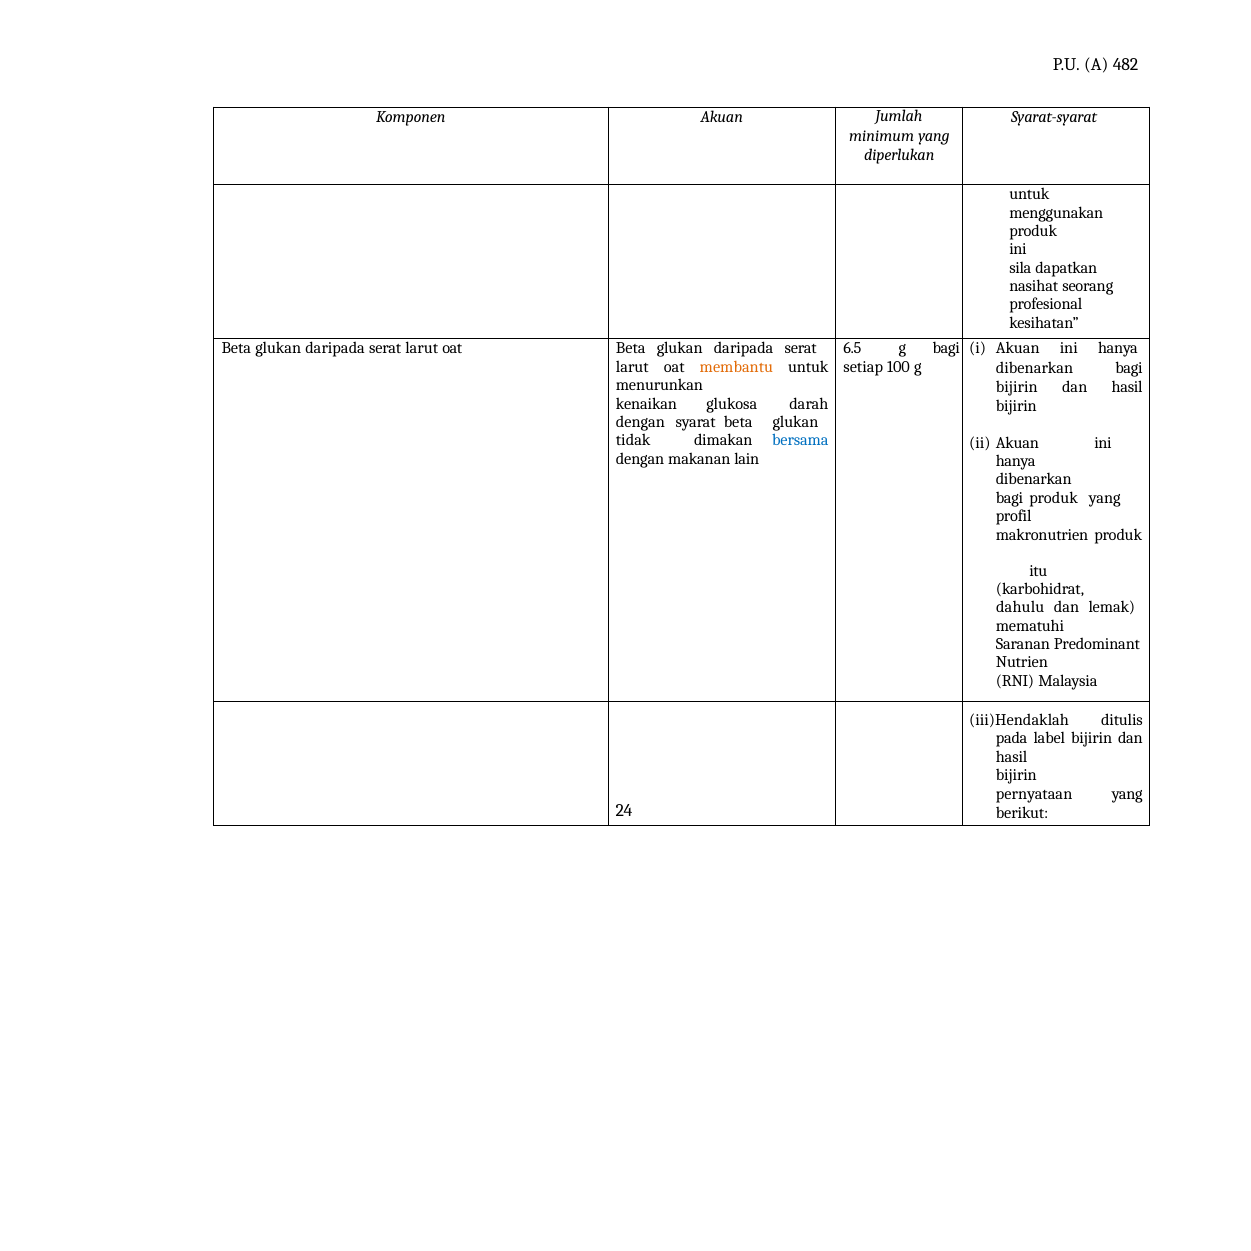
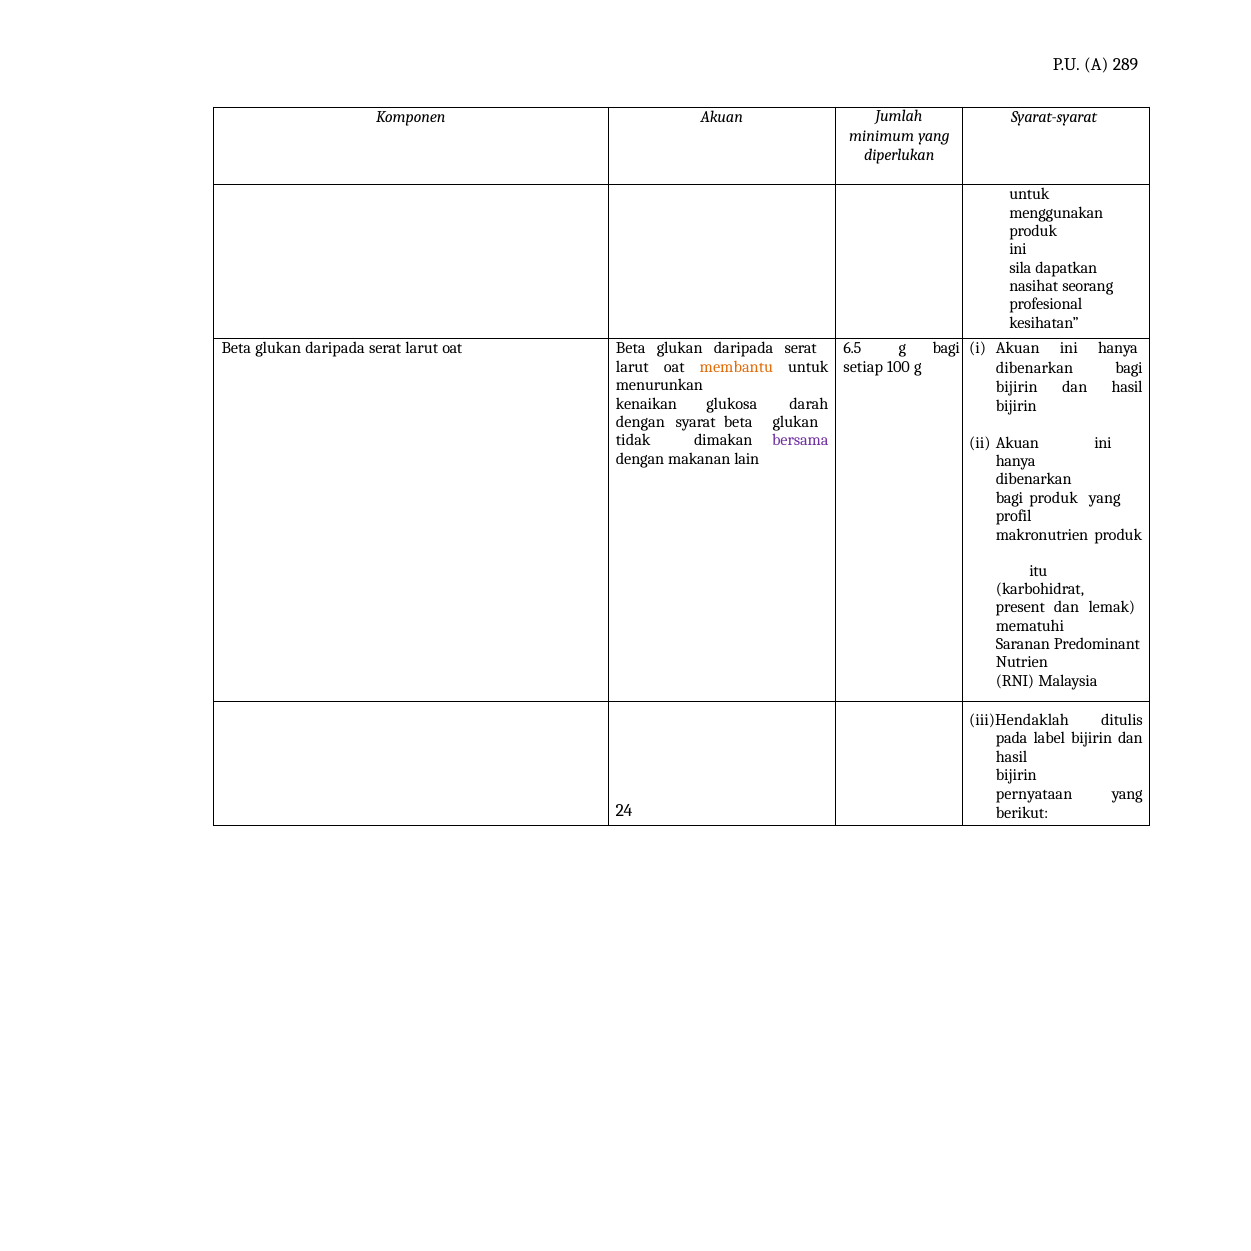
482: 482 -> 289
bersama colour: blue -> purple
dahulu: dahulu -> present
